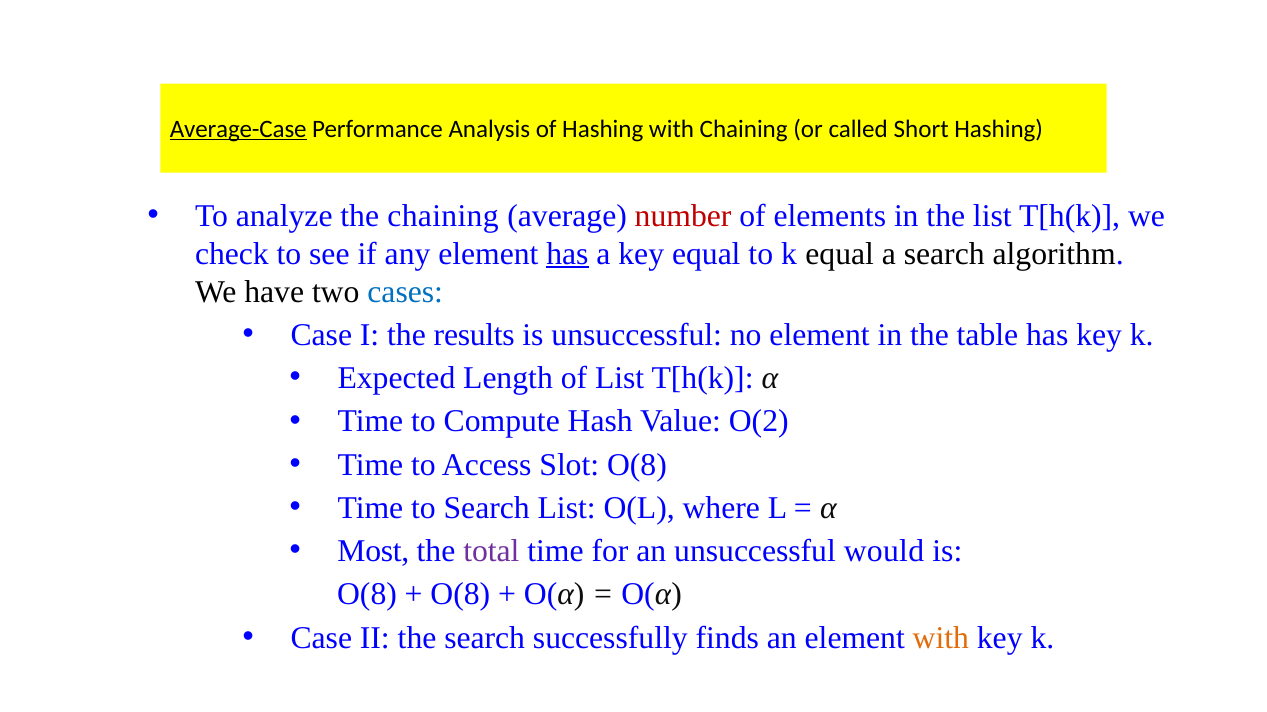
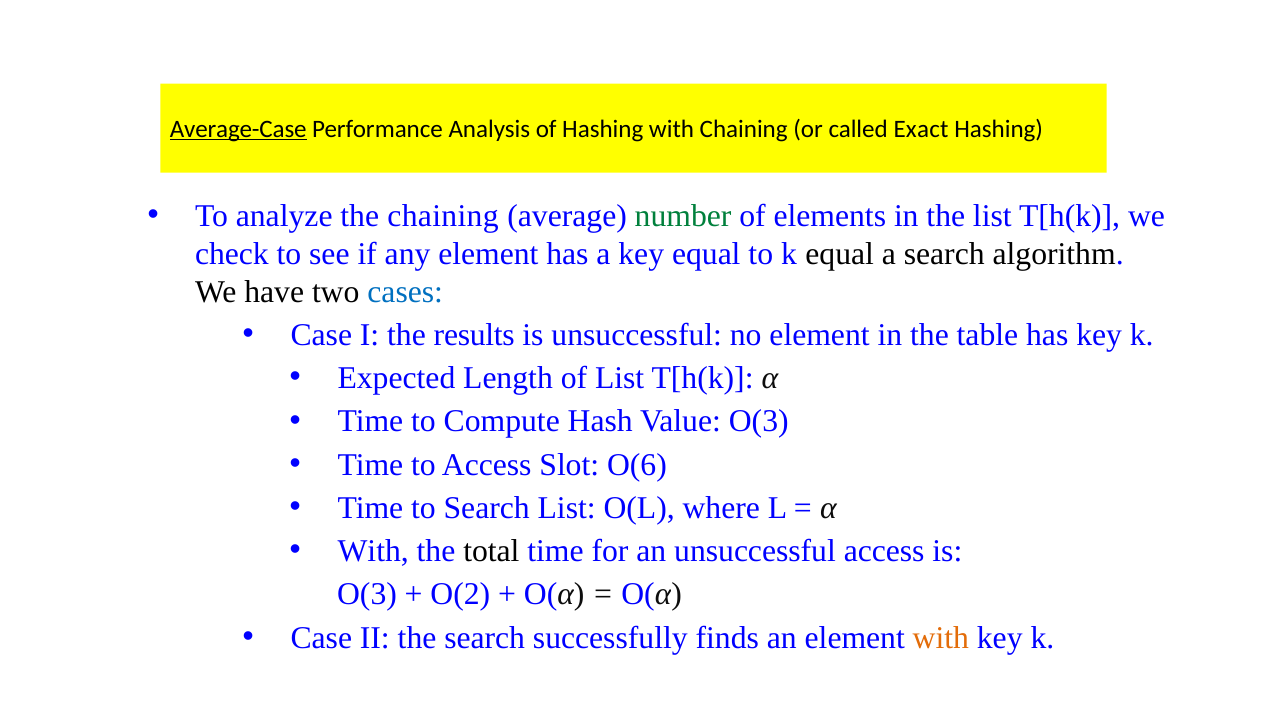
Short: Short -> Exact
number colour: red -> green
has at (567, 254) underline: present -> none
Value O(2: O(2 -> O(3
Slot O(8: O(8 -> O(6
Most at (373, 552): Most -> With
total colour: purple -> black
unsuccessful would: would -> access
O(8 at (367, 595): O(8 -> O(3
O(8 at (460, 595): O(8 -> O(2
